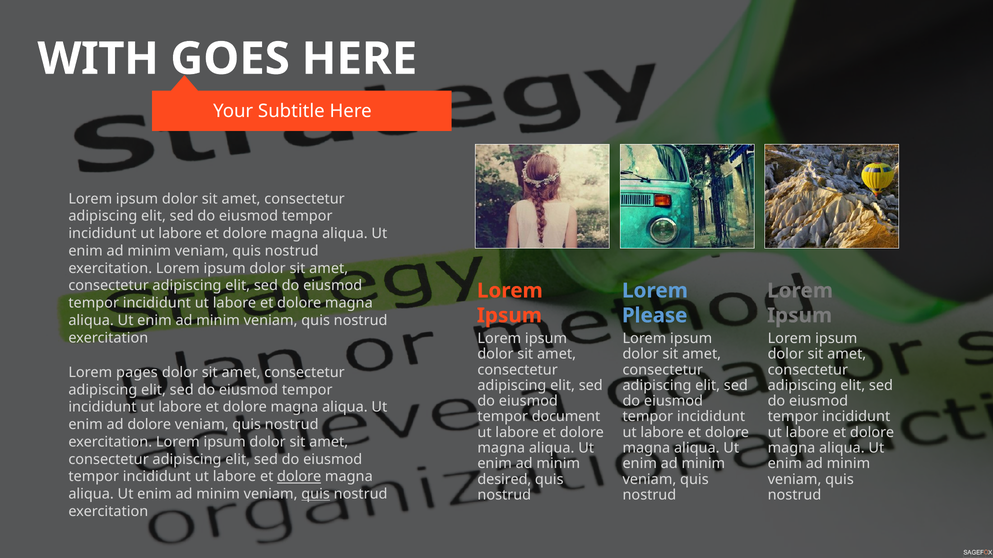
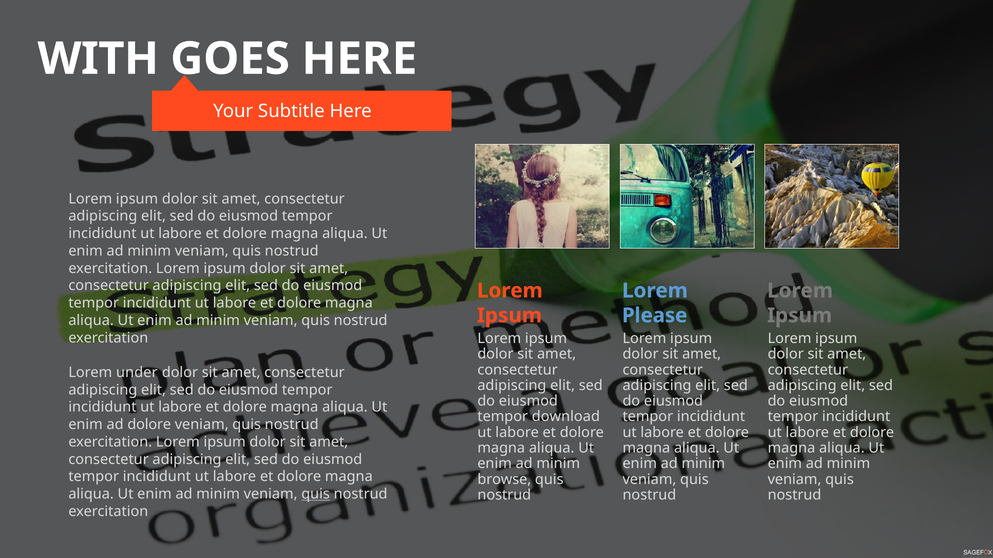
pages: pages -> under
document: document -> download
dolore at (299, 477) underline: present -> none
desired: desired -> browse
